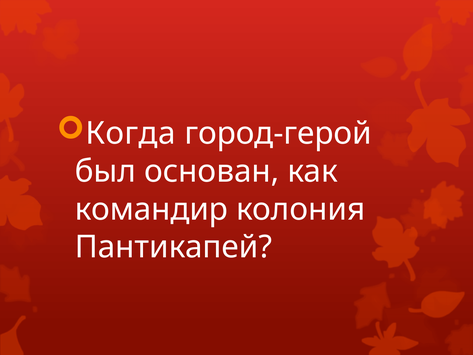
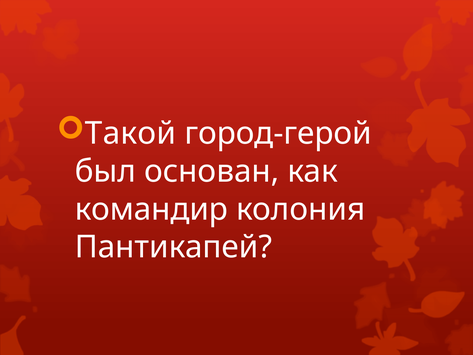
Когда: Когда -> Такой
